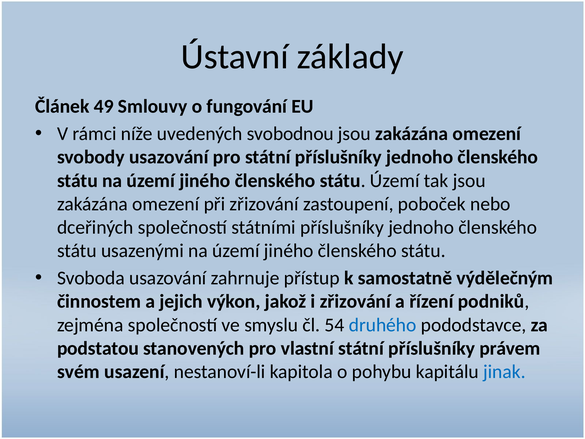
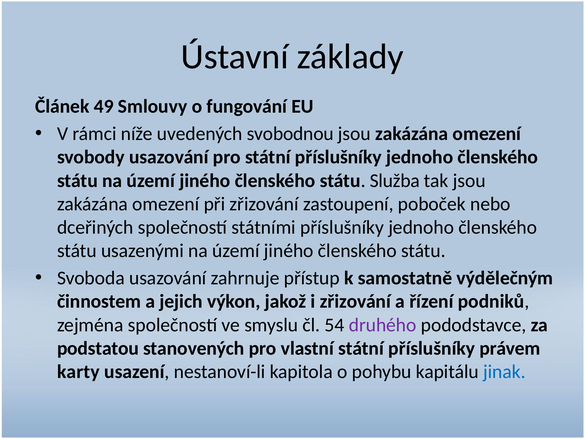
státu Území: Území -> Služba
druhého colour: blue -> purple
svém: svém -> karty
